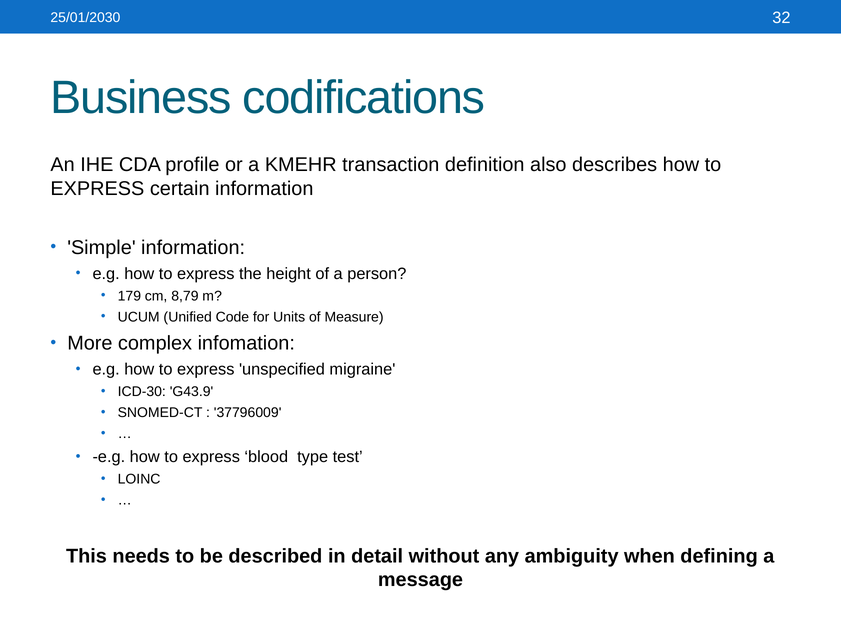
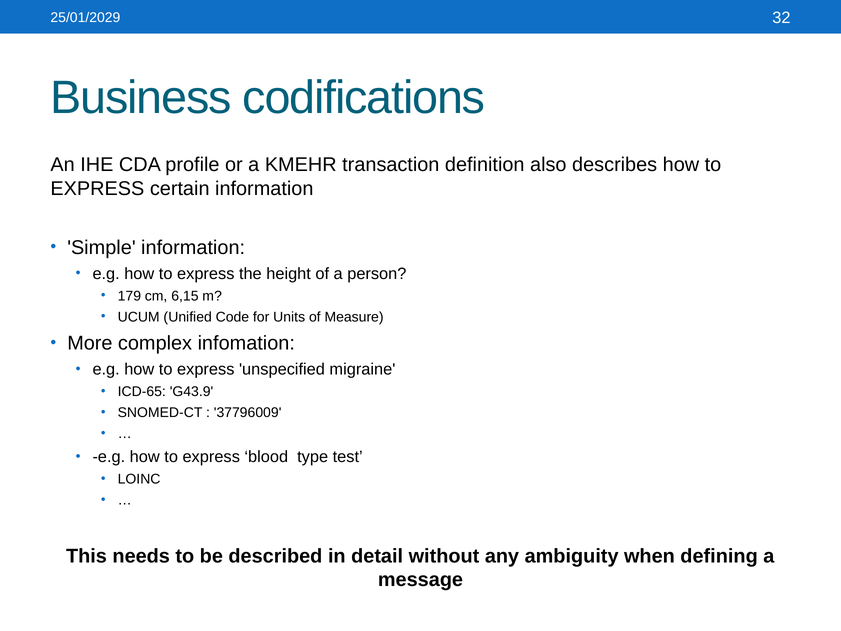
25/01/2030: 25/01/2030 -> 25/01/2029
8,79: 8,79 -> 6,15
ICD-30: ICD-30 -> ICD-65
